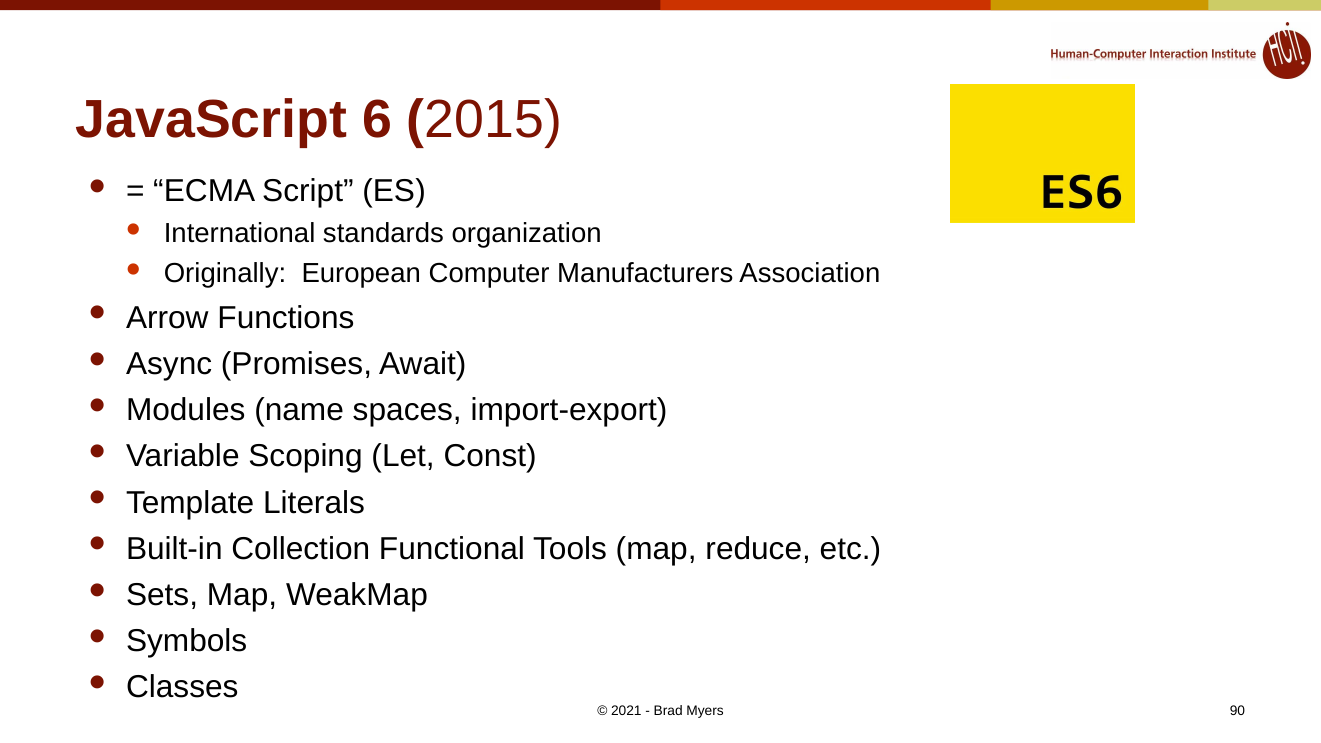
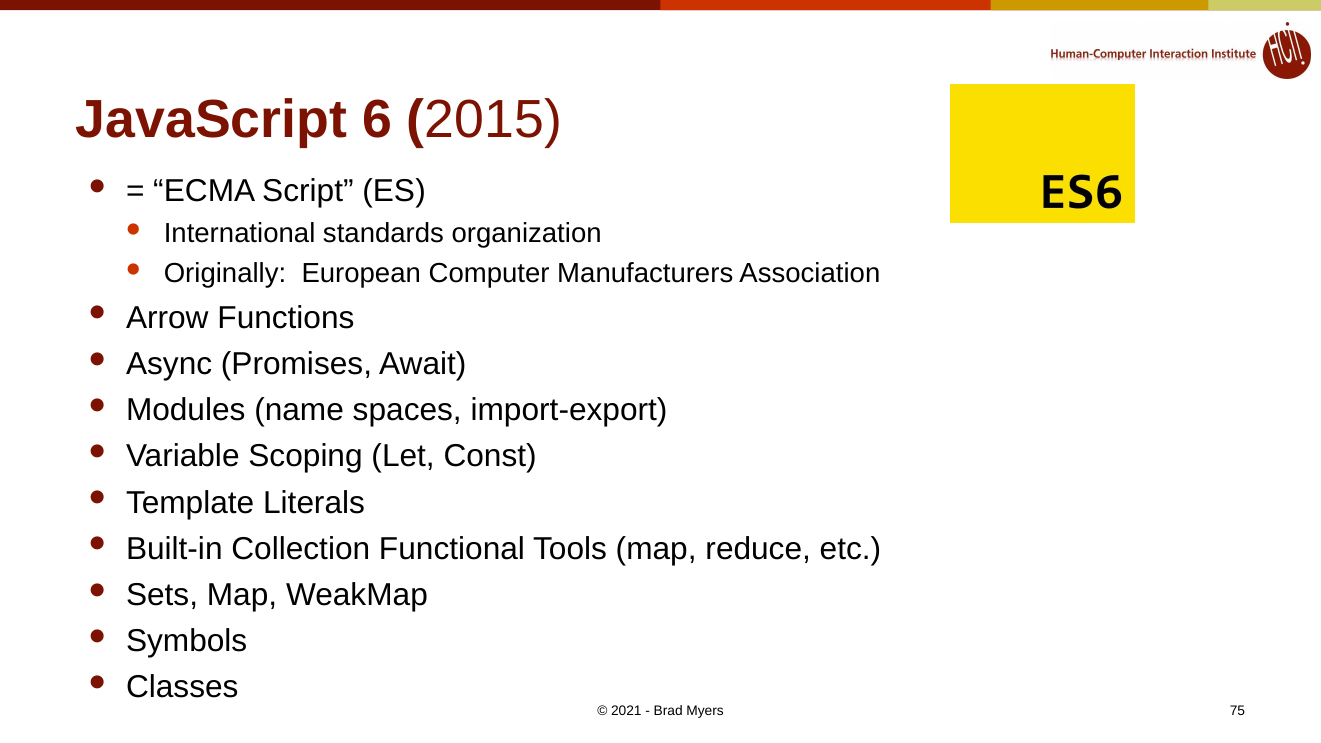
90: 90 -> 75
